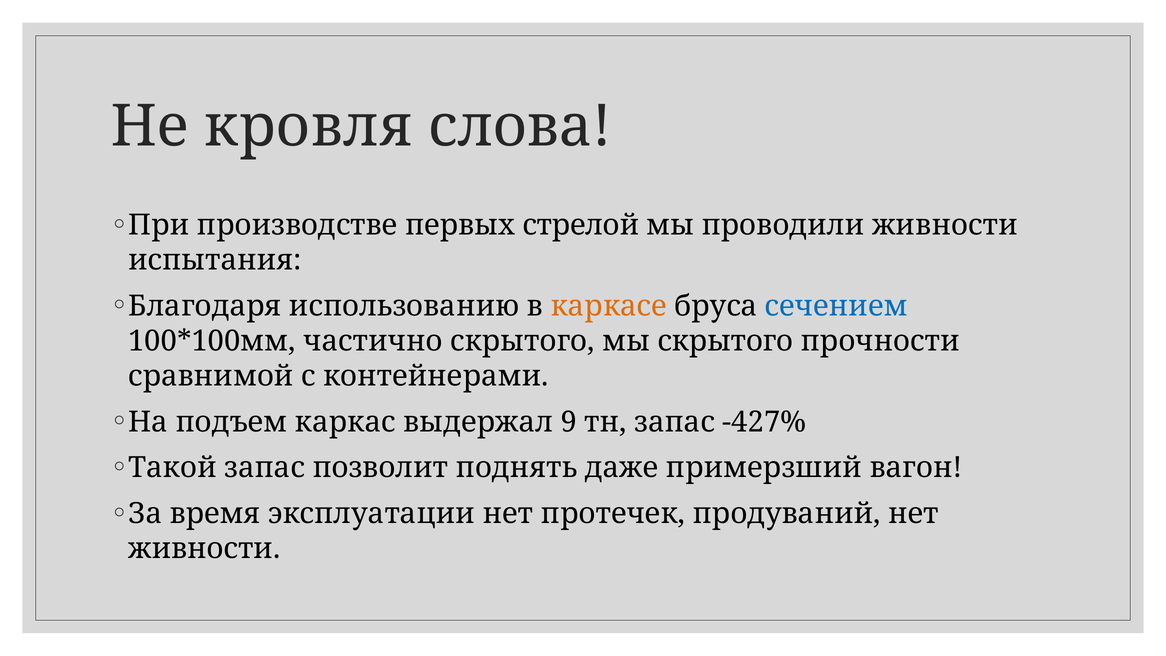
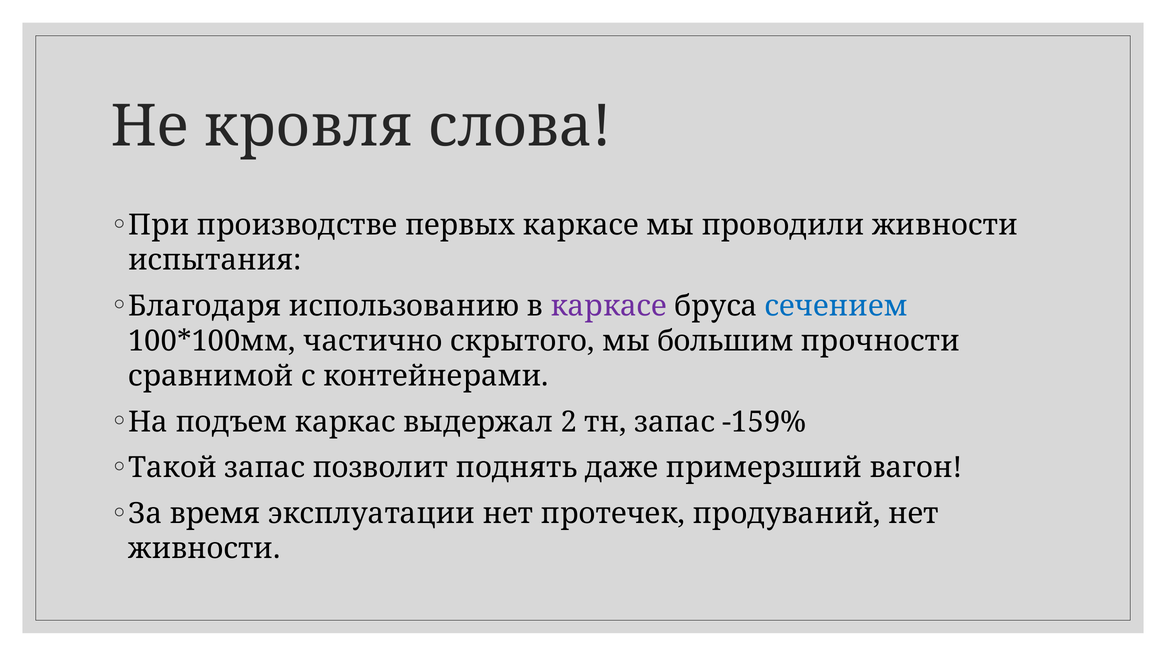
первых стрелой: стрелой -> каркасе
каркасе at (609, 306) colour: orange -> purple
мы скрытого: скрытого -> большим
9: 9 -> 2
-427%: -427% -> -159%
